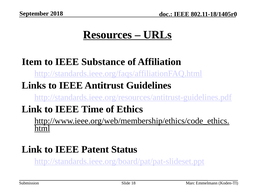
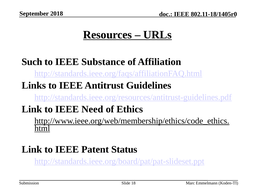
Item: Item -> Such
Time: Time -> Need
